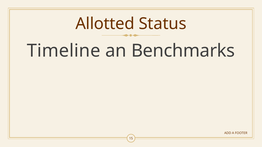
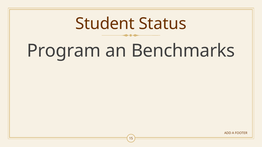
Allotted: Allotted -> Student
Timeline: Timeline -> Program
